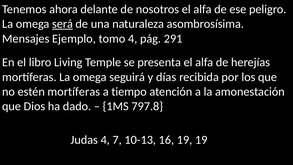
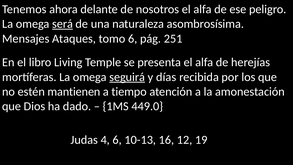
Ejemplo: Ejemplo -> Ataques
tomo 4: 4 -> 6
291: 291 -> 251
seguirá underline: none -> present
estén mortíferas: mortíferas -> mantienen
797.8: 797.8 -> 449.0
4 7: 7 -> 6
16 19: 19 -> 12
